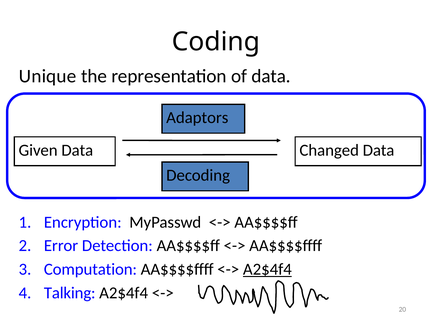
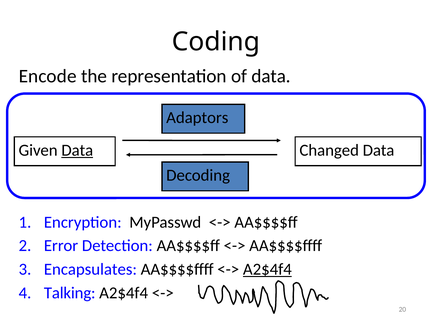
Unique: Unique -> Encode
Data at (77, 150) underline: none -> present
Computation: Computation -> Encapsulates
